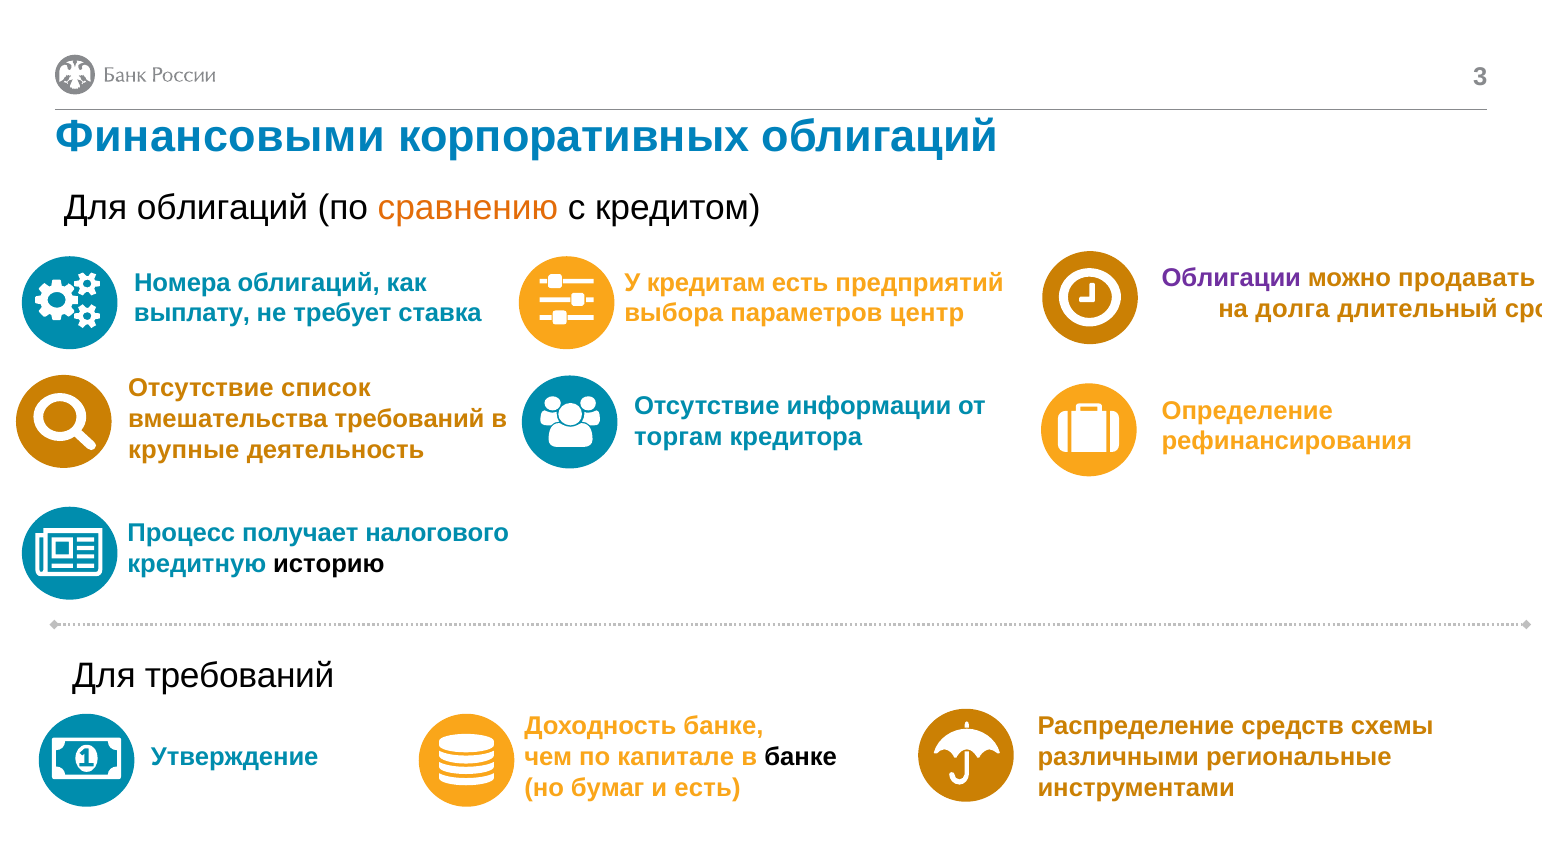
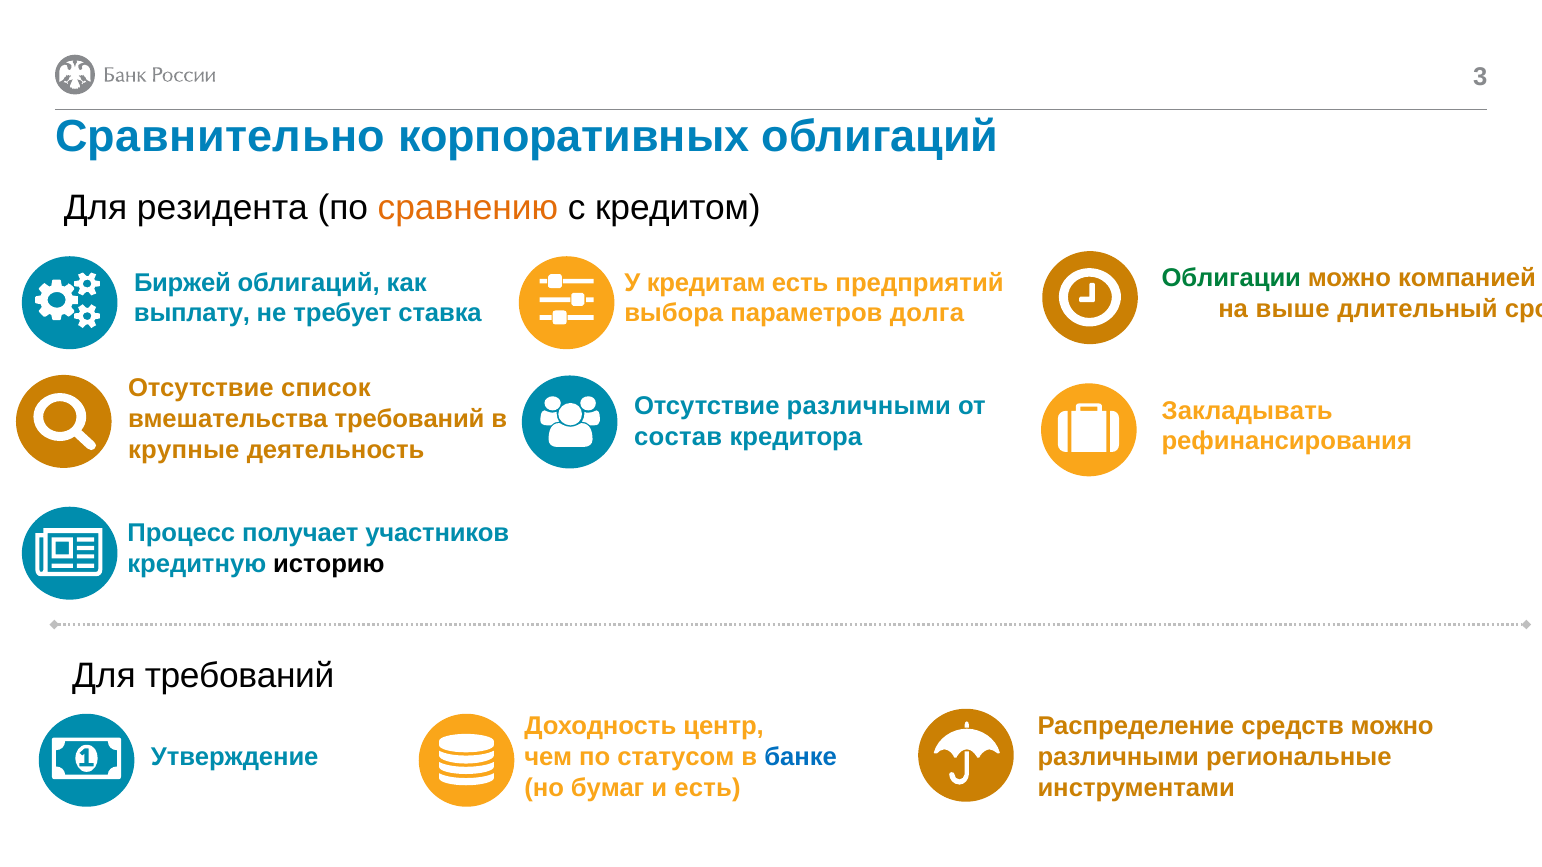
Финансовыми: Финансовыми -> Сравнительно
Для облигаций: облигаций -> резидента
Облигации colour: purple -> green
продавать: продавать -> компанией
Номера: Номера -> Биржей
долга: долга -> выше
центр: центр -> долга
Отсутствие информации: информации -> различными
Определение: Определение -> Закладывать
торгам: торгам -> состав
налогового: налогового -> участников
средств схемы: схемы -> можно
Доходность банке: банке -> центр
капитале: капитале -> статусом
банке at (801, 757) colour: black -> blue
